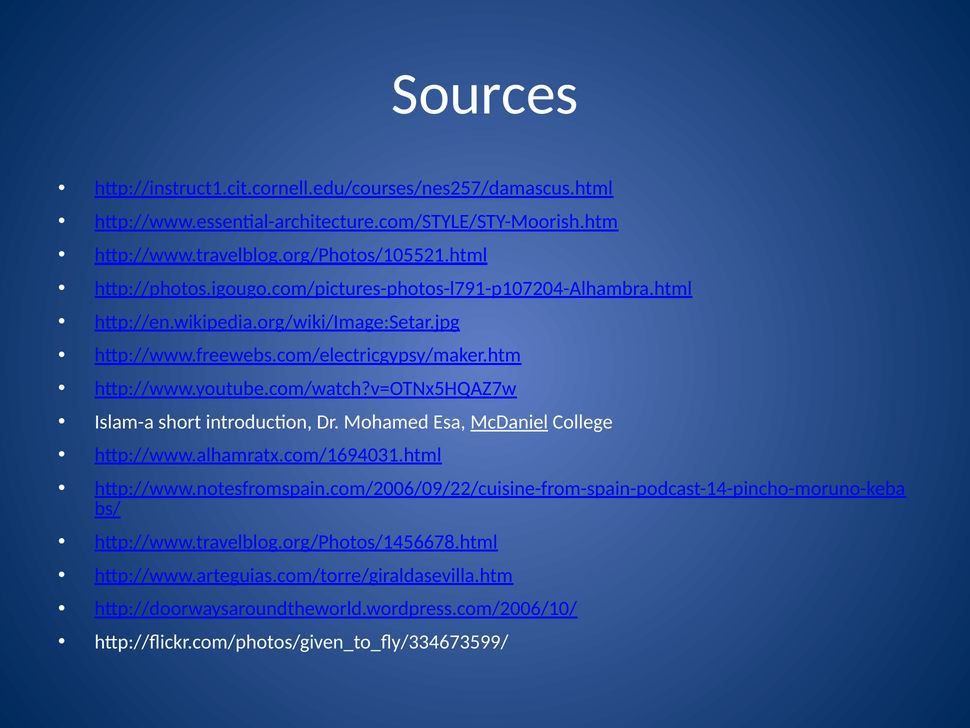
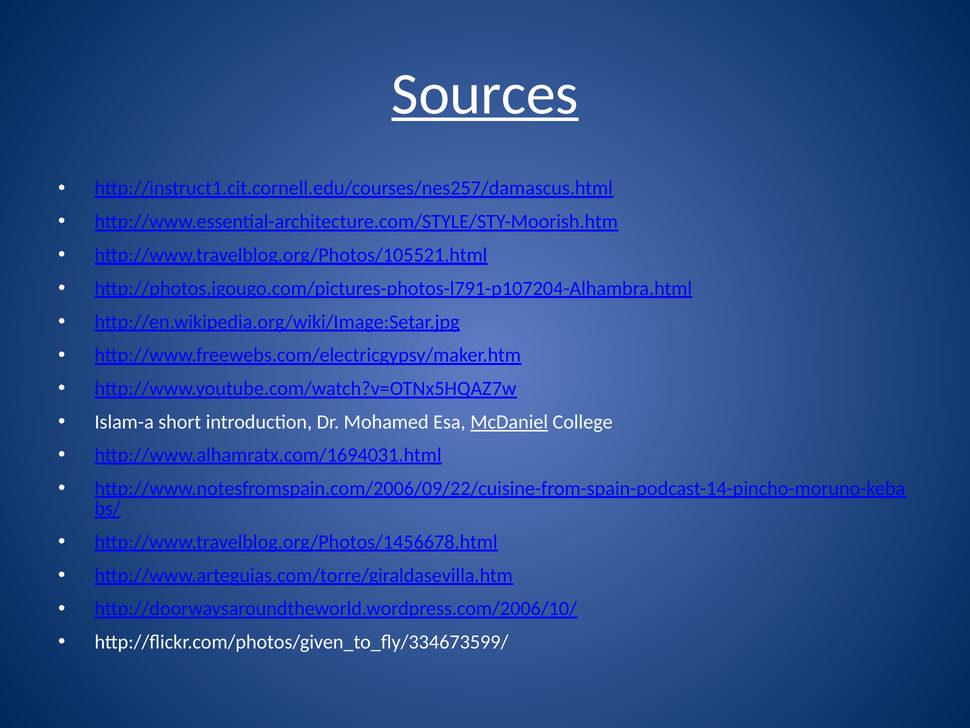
Sources underline: none -> present
